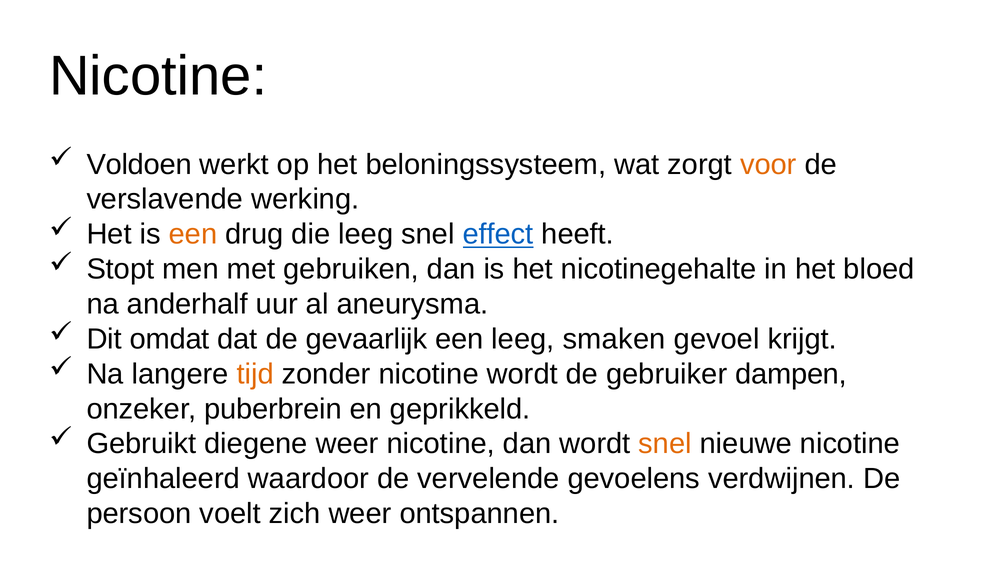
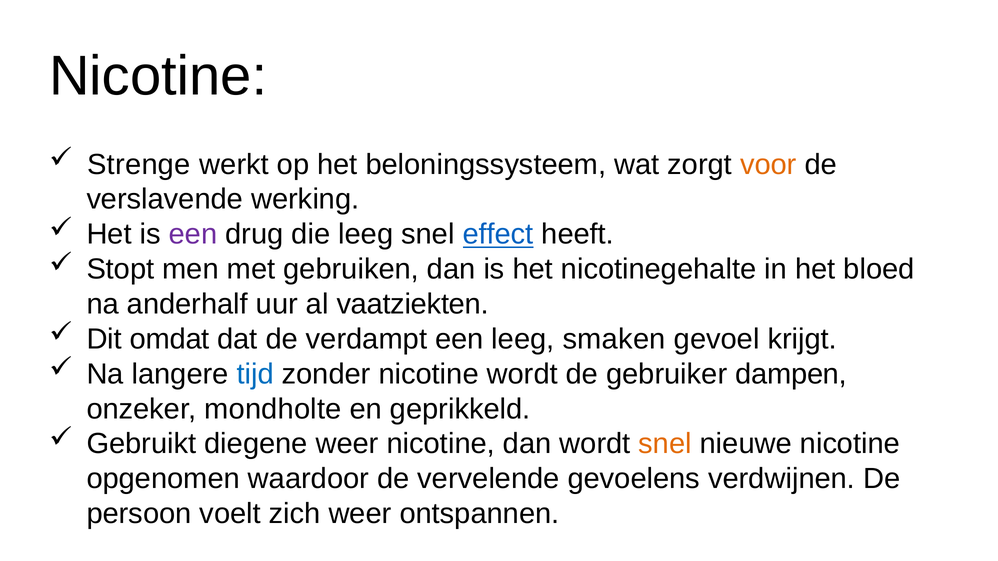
Voldoen: Voldoen -> Strenge
een at (193, 234) colour: orange -> purple
aneurysma: aneurysma -> vaatziekten
gevaarlijk: gevaarlijk -> verdampt
tijd colour: orange -> blue
puberbrein: puberbrein -> mondholte
geïnhaleerd: geïnhaleerd -> opgenomen
